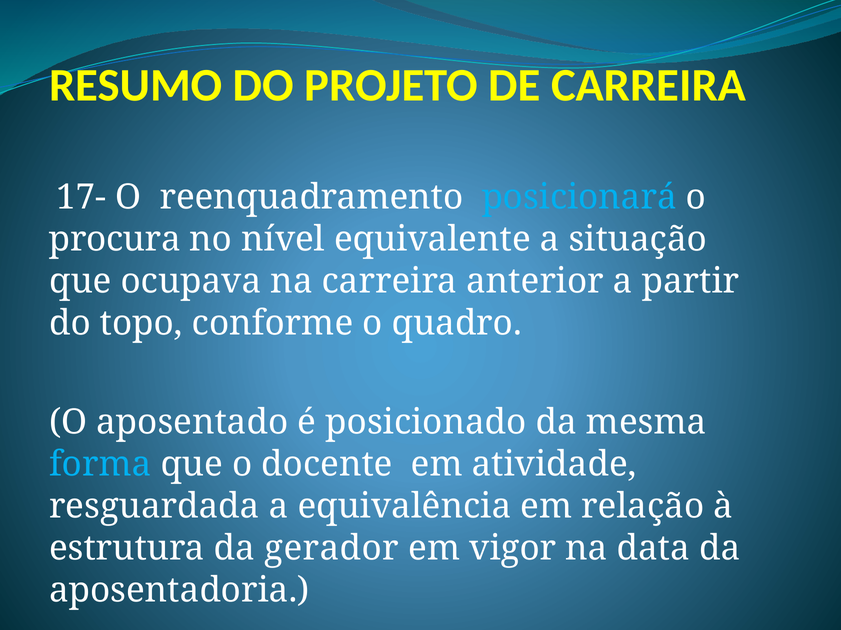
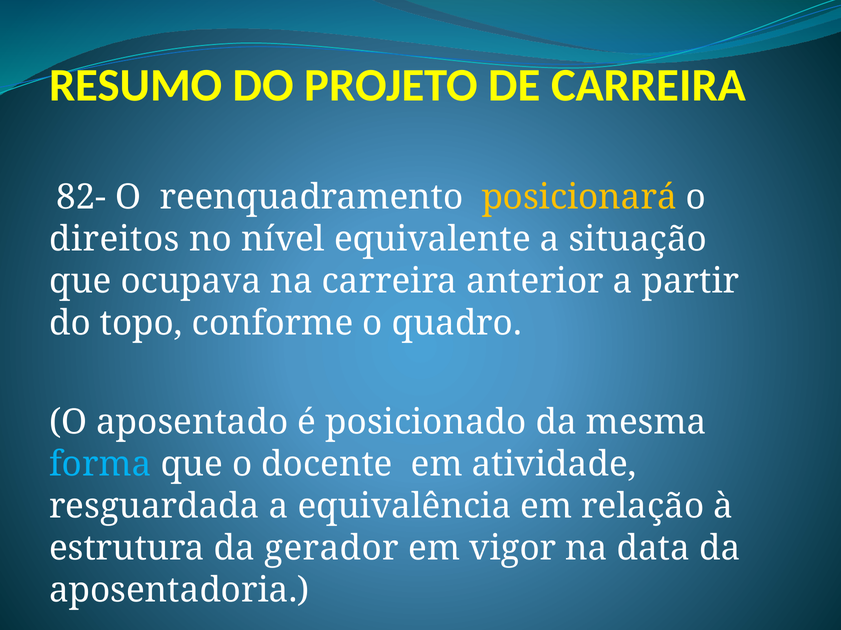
17-: 17- -> 82-
posicionará colour: light blue -> yellow
procura: procura -> direitos
